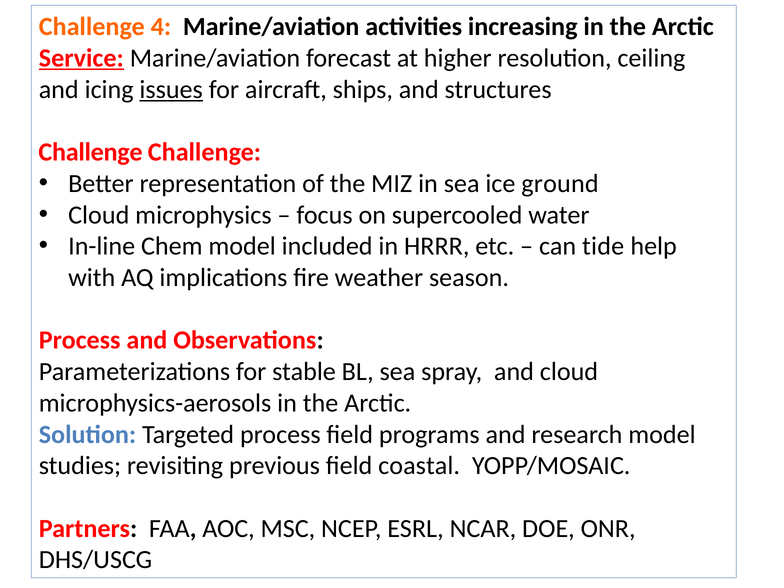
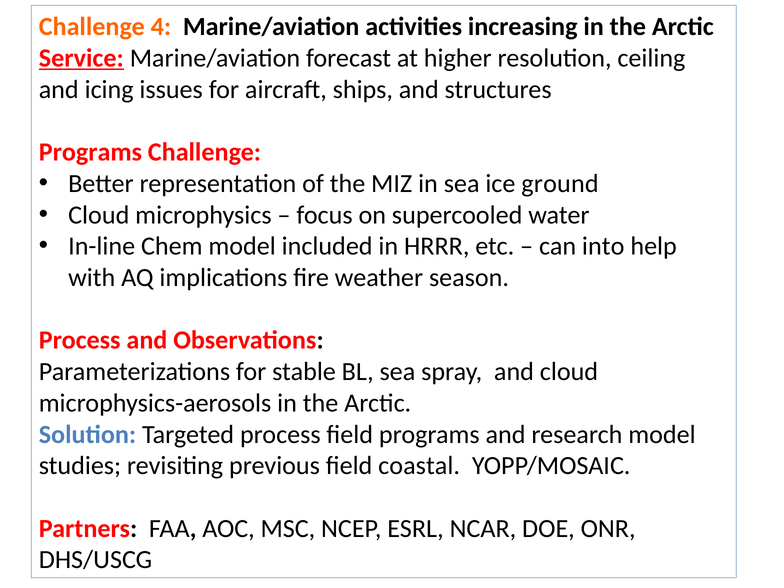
issues underline: present -> none
Challenge at (91, 152): Challenge -> Programs
tide: tide -> into
